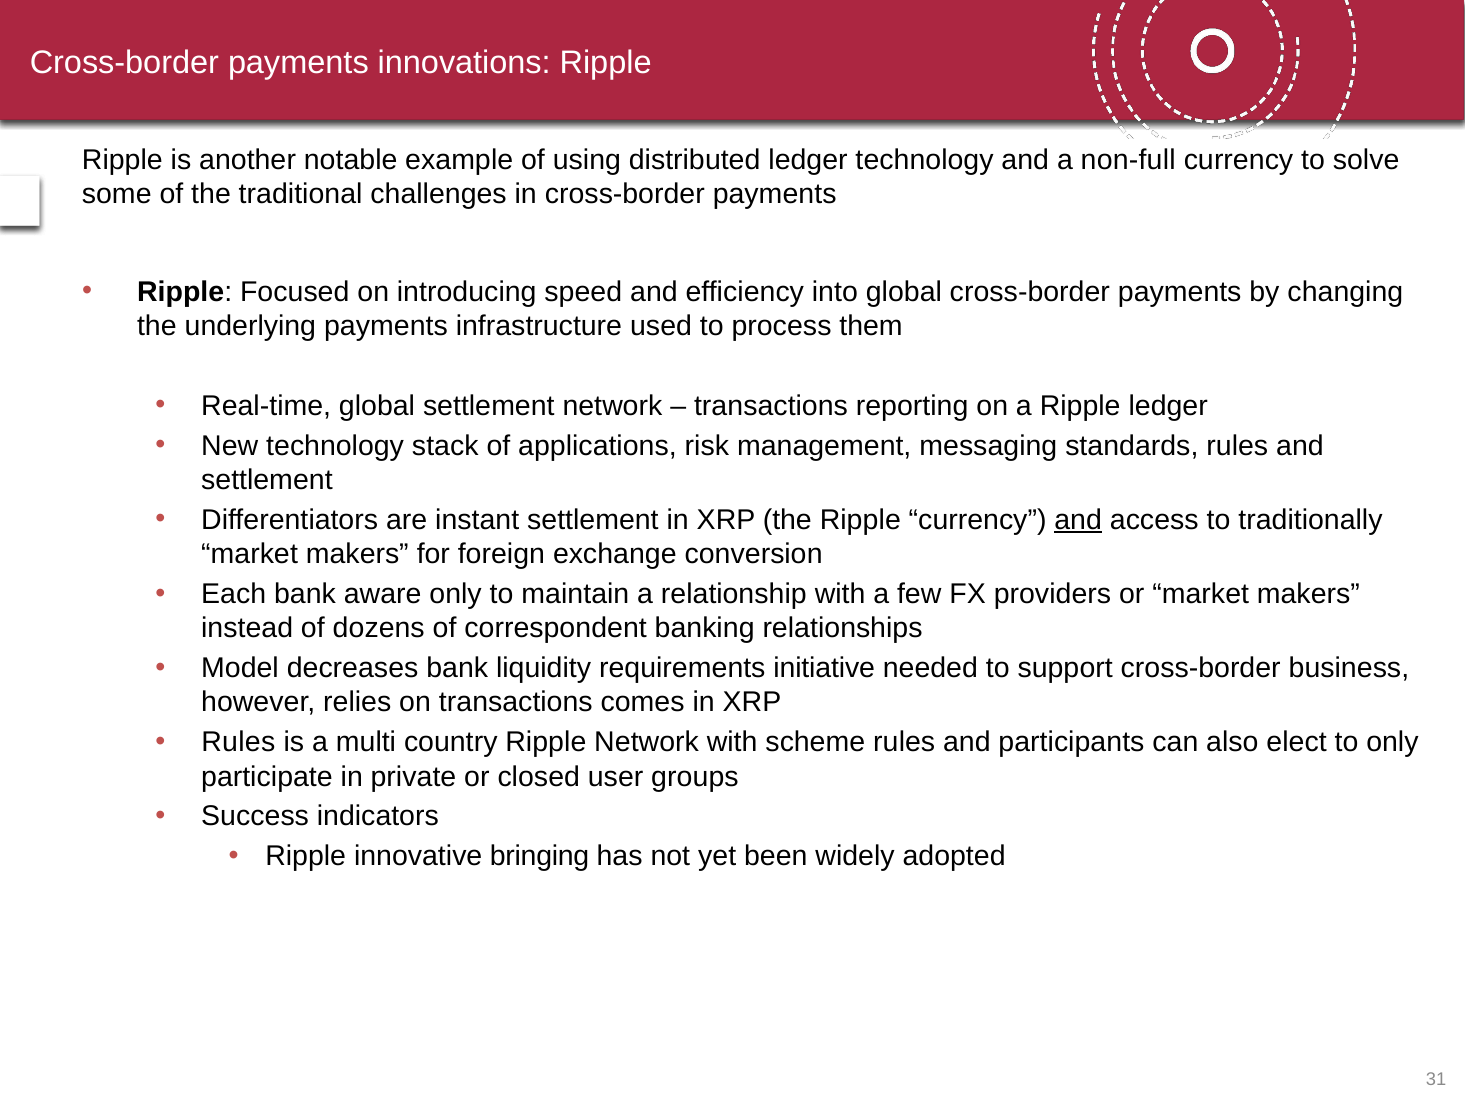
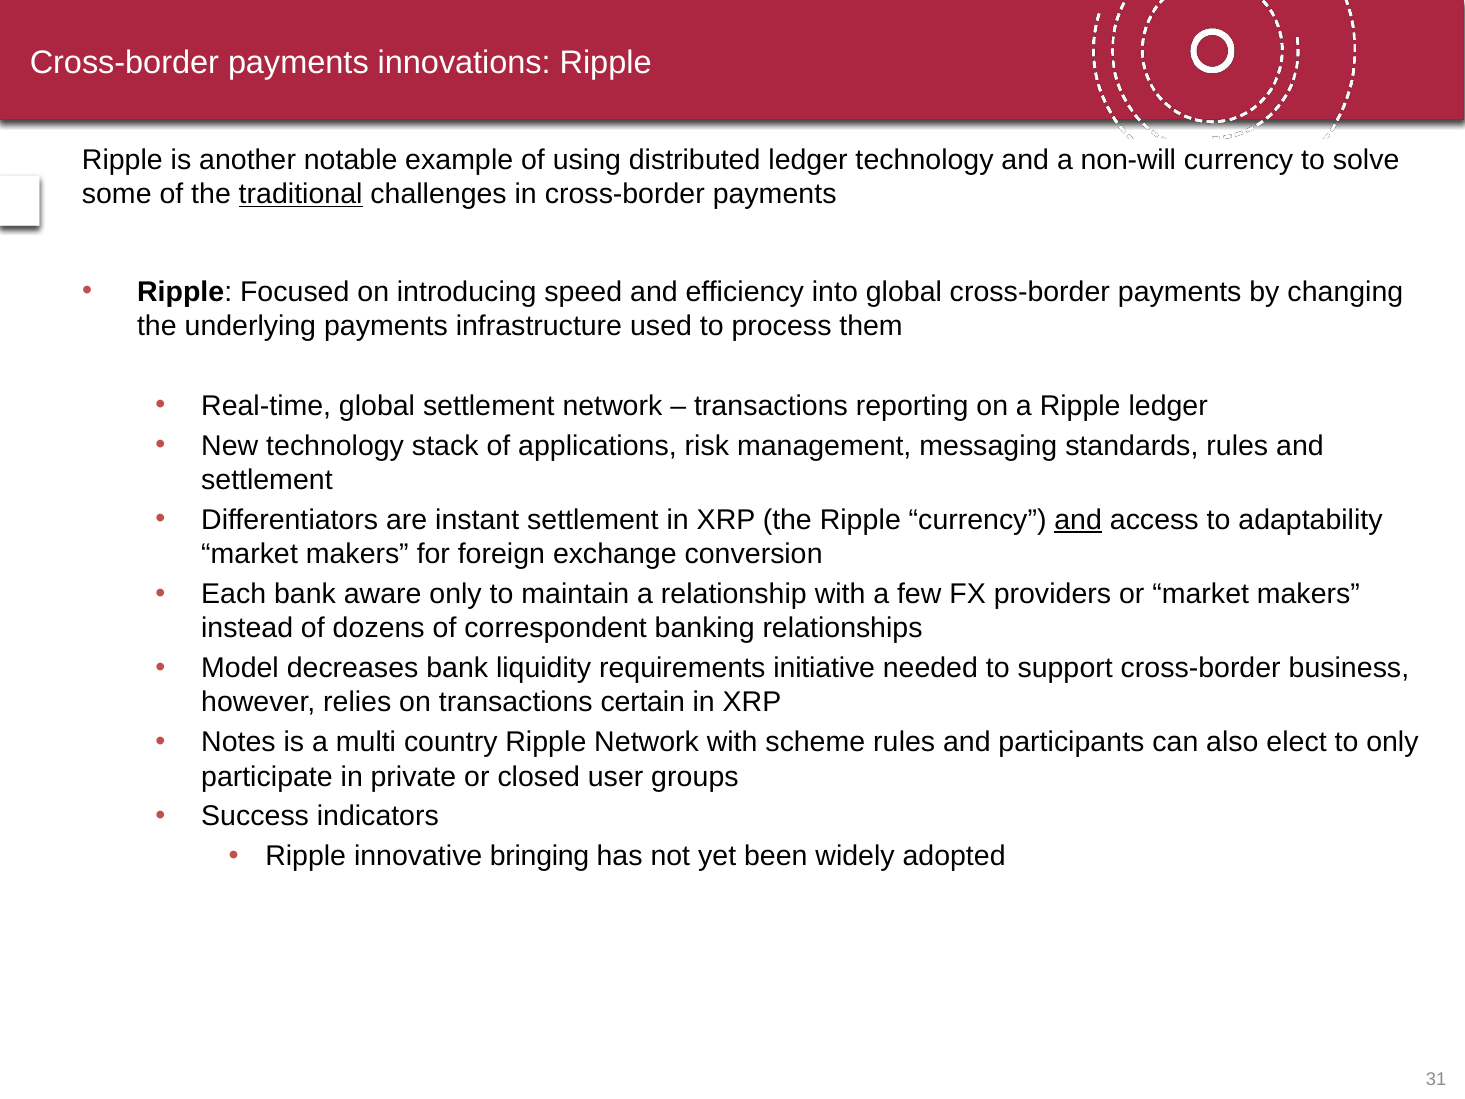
non-full: non-full -> non-will
traditional underline: none -> present
traditionally: traditionally -> adaptability
comes: comes -> certain
Rules at (238, 742): Rules -> Notes
